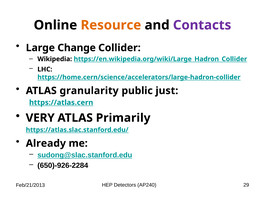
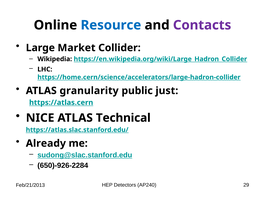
Resource colour: orange -> blue
Change: Change -> Market
VERY: VERY -> NICE
Primarily: Primarily -> Technical
